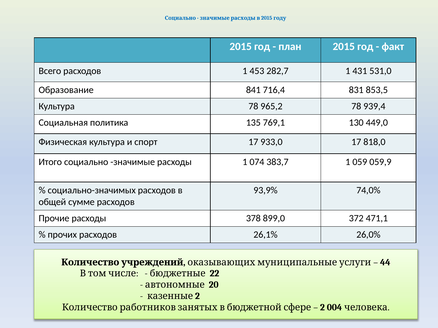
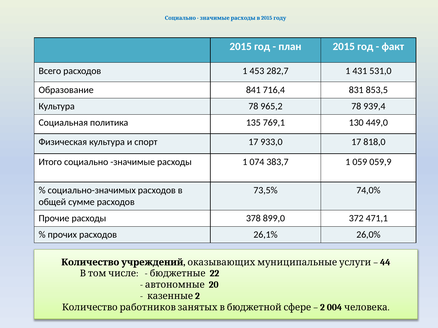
93,9%: 93,9% -> 73,5%
